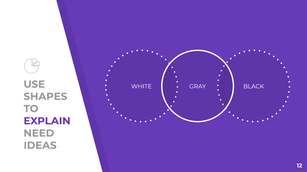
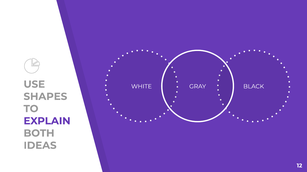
NEED: NEED -> BOTH
